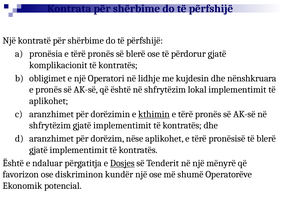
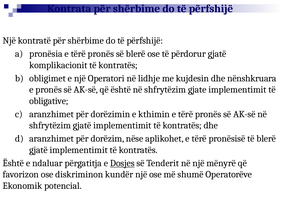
lokal: lokal -> gjate
aplikohet at (49, 101): aplikohet -> obligative
kthimin underline: present -> none
